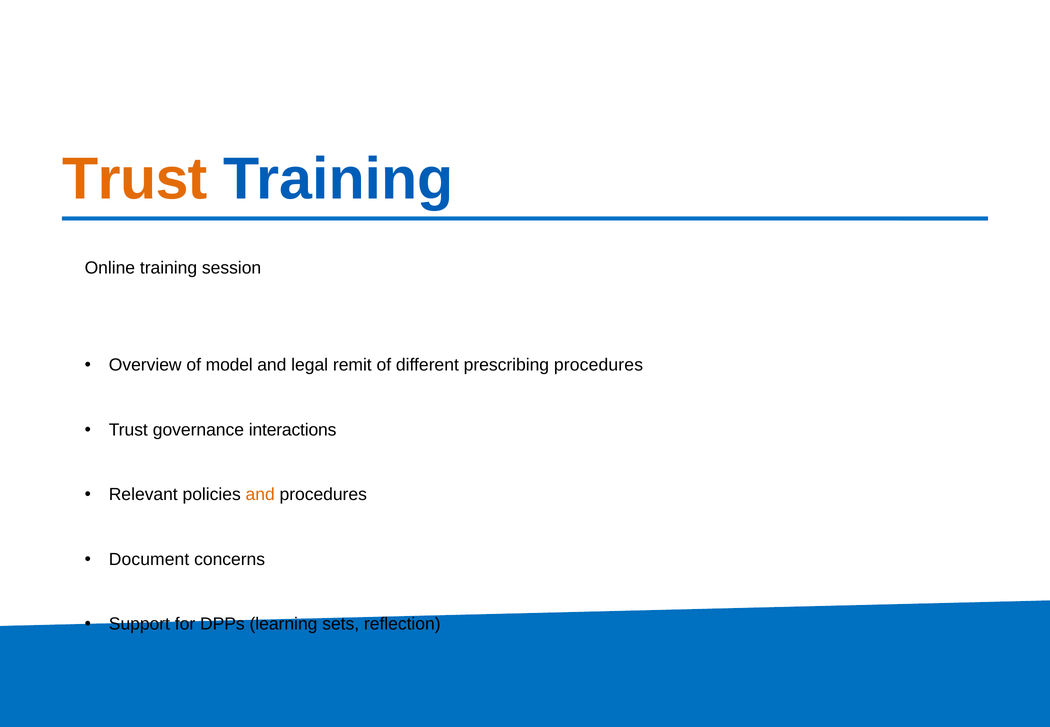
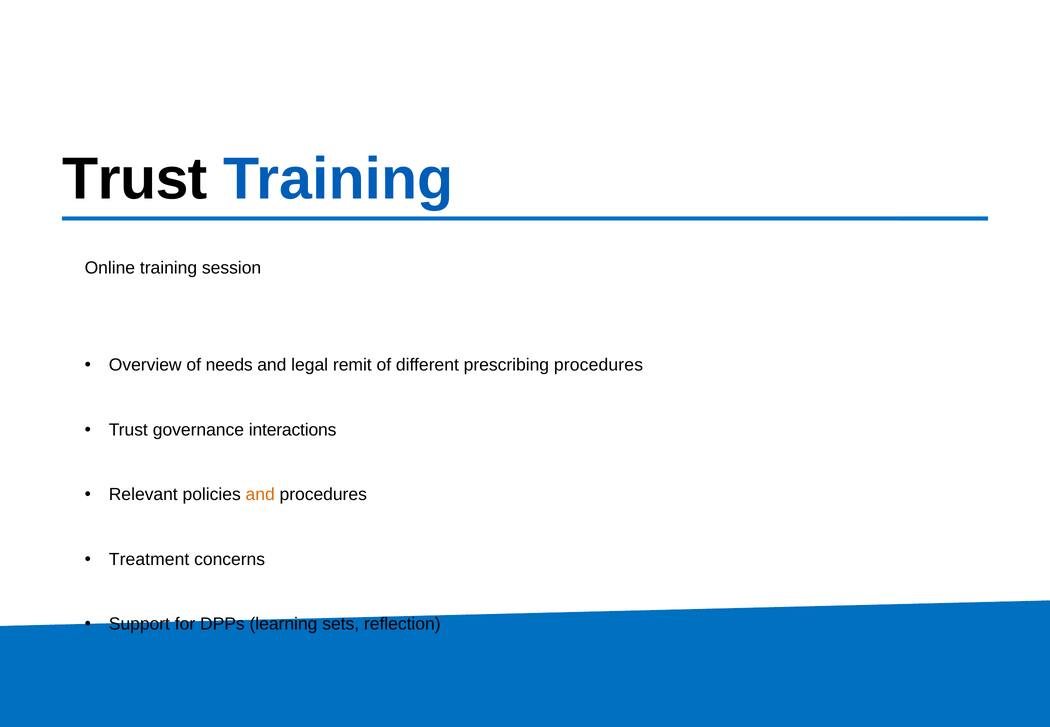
Trust at (135, 179) colour: orange -> black
model: model -> needs
Document: Document -> Treatment
